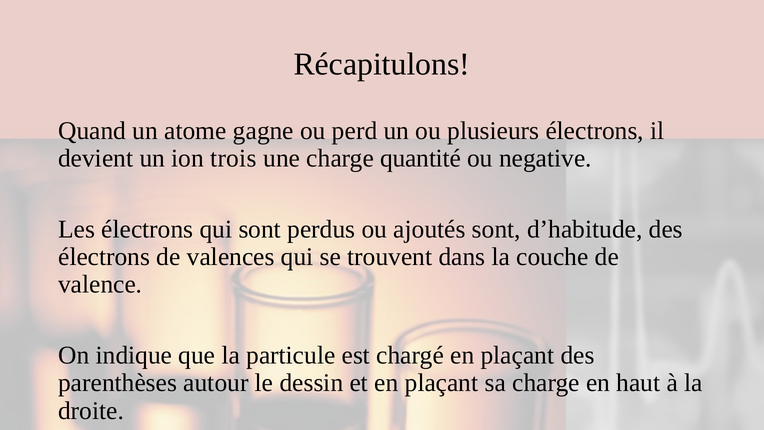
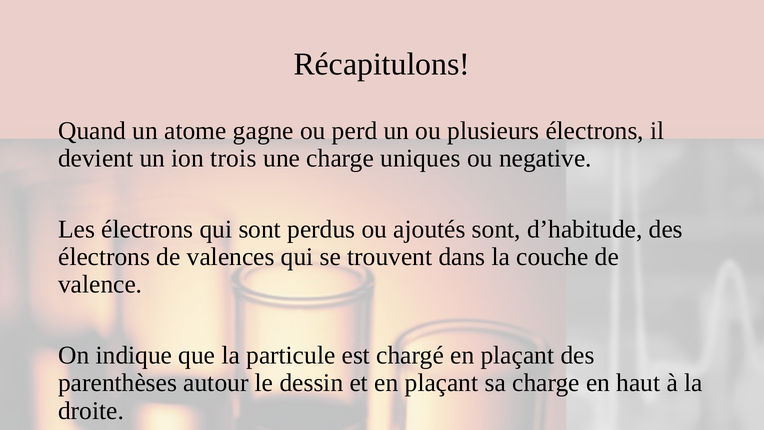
quantité: quantité -> uniques
